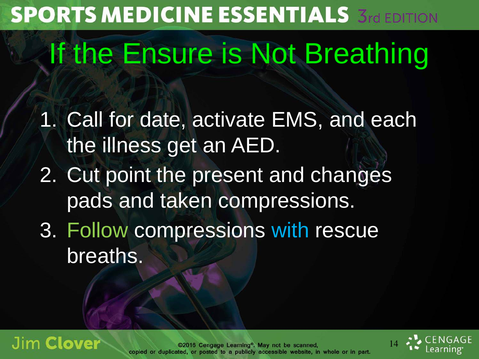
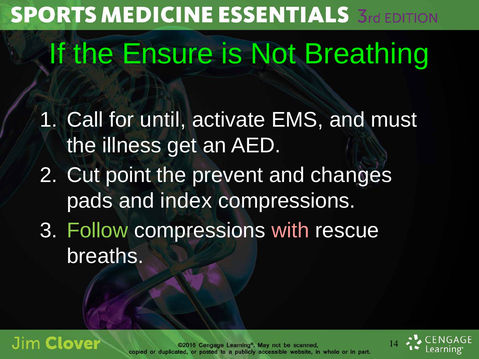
date: date -> until
each: each -> must
present: present -> prevent
taken: taken -> index
with colour: light blue -> pink
